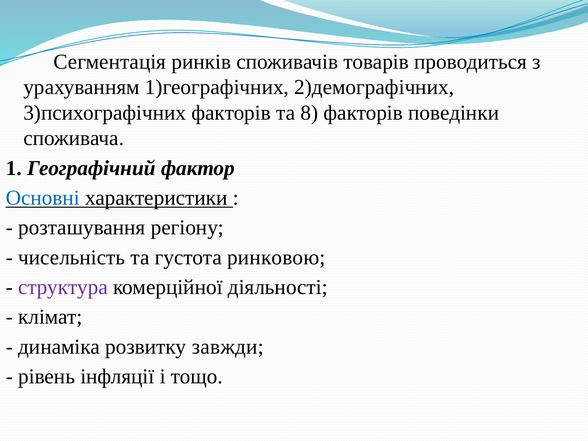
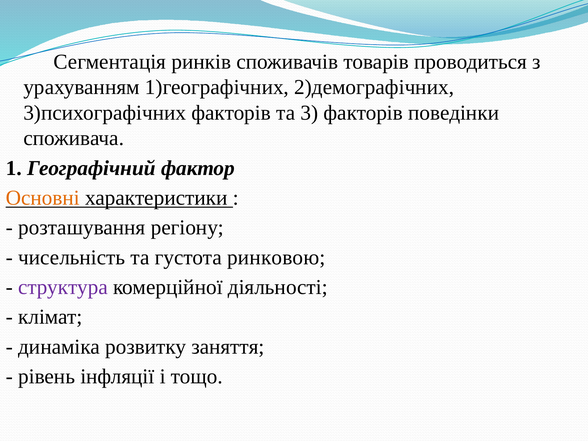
8: 8 -> 3
Основні colour: blue -> orange
завжди: завжди -> заняття
